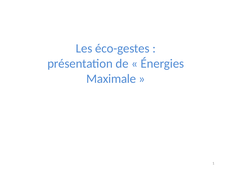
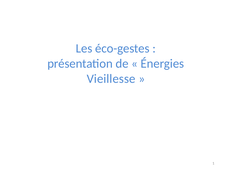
Maximale: Maximale -> Vieillesse
